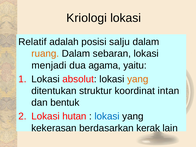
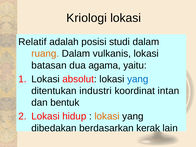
salju: salju -> studi
sebaran: sebaran -> vulkanis
menjadi: menjadi -> batasan
yang at (138, 79) colour: orange -> blue
struktur: struktur -> industri
hutan: hutan -> hidup
lokasi at (107, 116) colour: blue -> orange
kekerasan: kekerasan -> dibedakan
